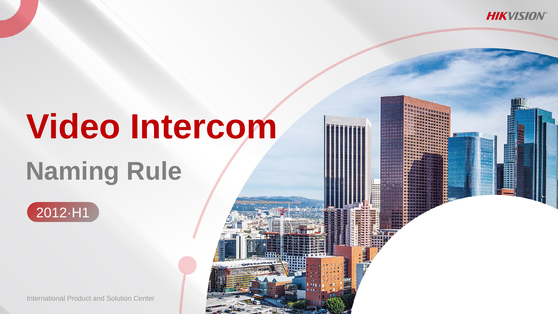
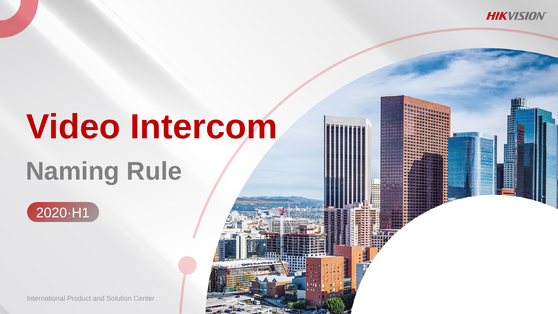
2012·H1: 2012·H1 -> 2020·H1
